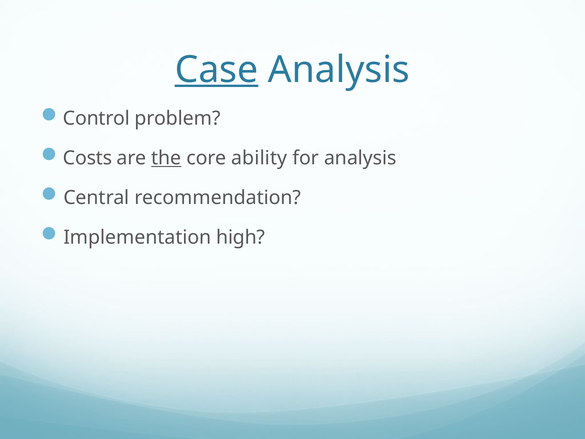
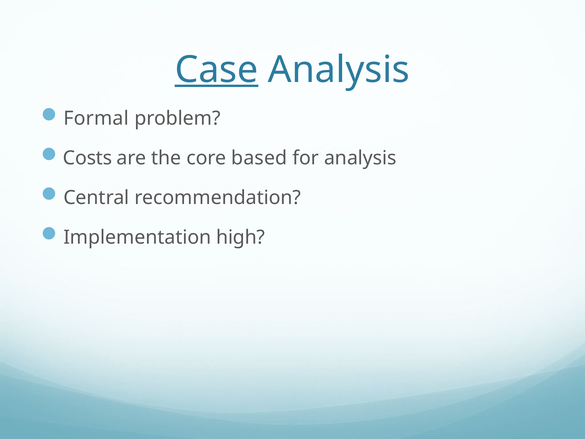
Control: Control -> Formal
the underline: present -> none
ability: ability -> based
